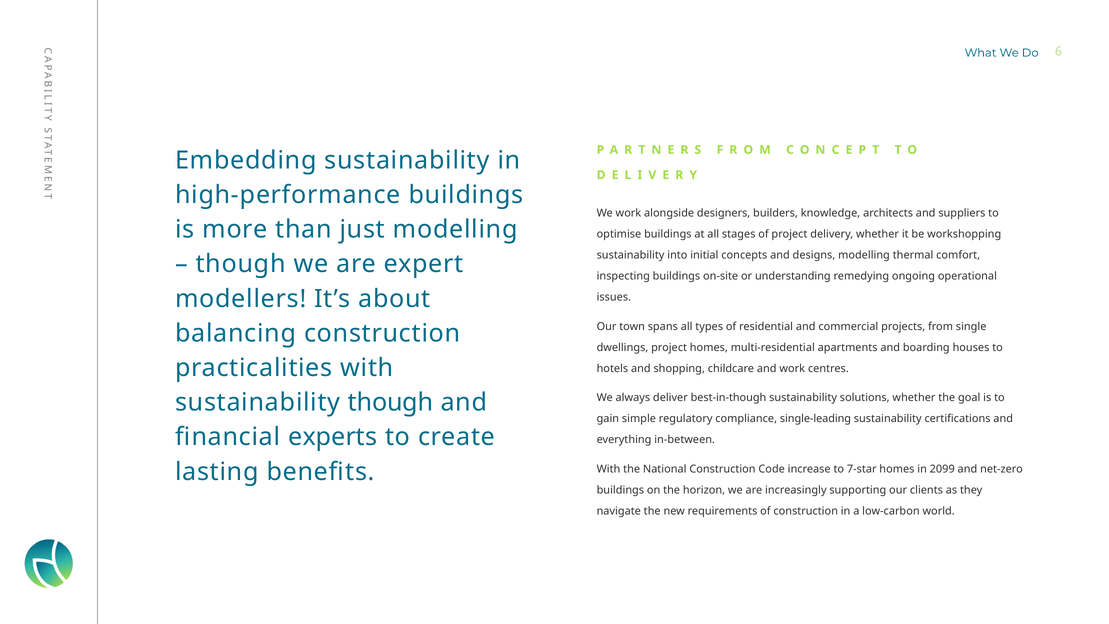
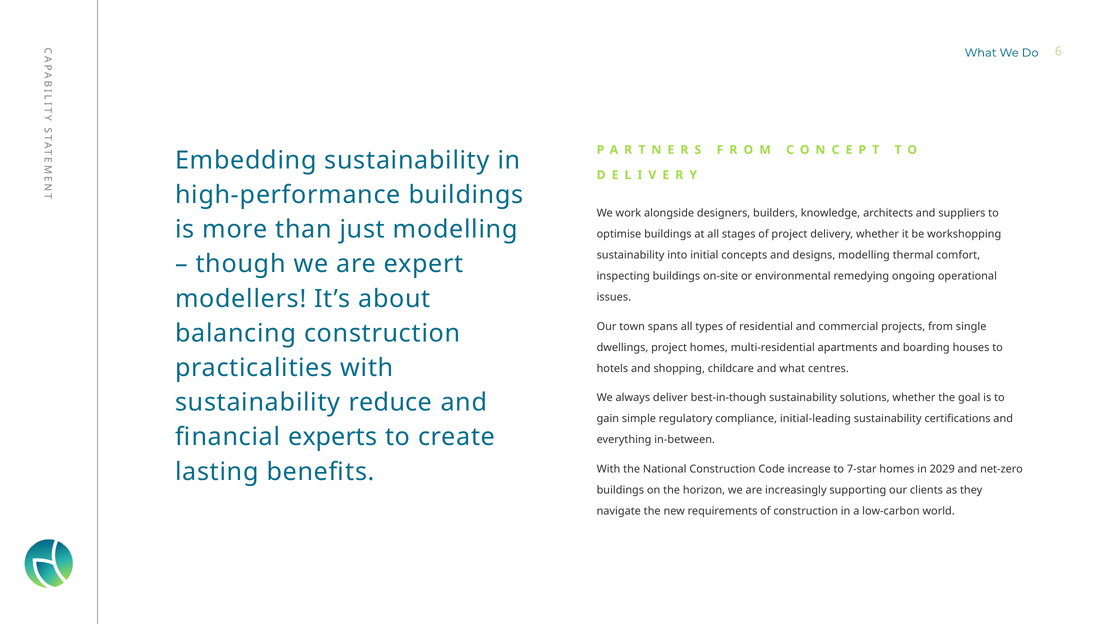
understanding: understanding -> environmental
and work: work -> what
sustainability though: though -> reduce
single-leading: single-leading -> initial-leading
2099: 2099 -> 2029
